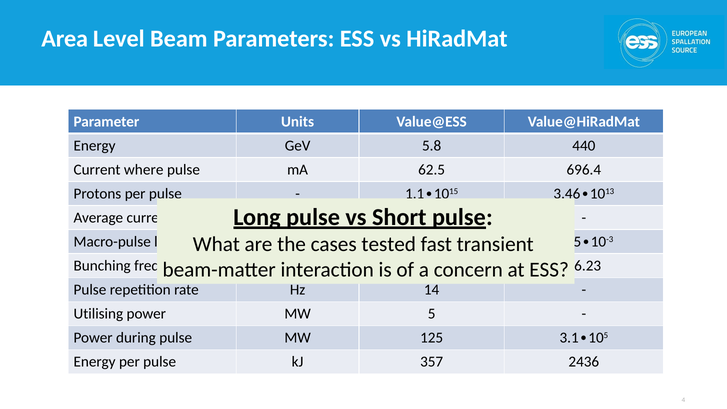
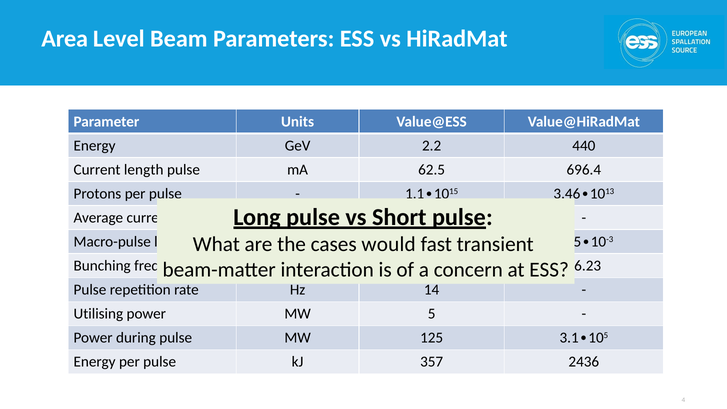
5.8: 5.8 -> 2.2
Current where: where -> length
tested: tested -> would
